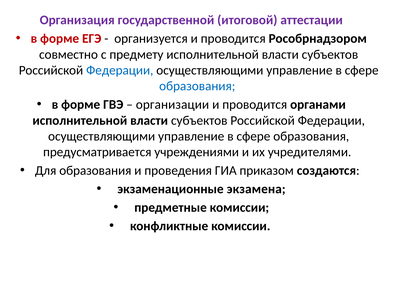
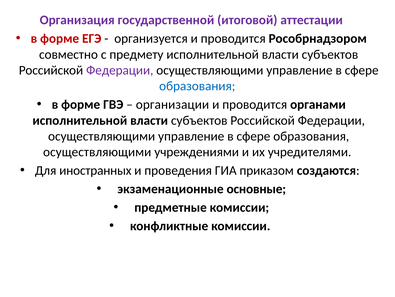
Федерации at (120, 70) colour: blue -> purple
предусматривается at (97, 152): предусматривается -> осуществляющими
Для образования: образования -> иностранных
экзамена: экзамена -> основные
